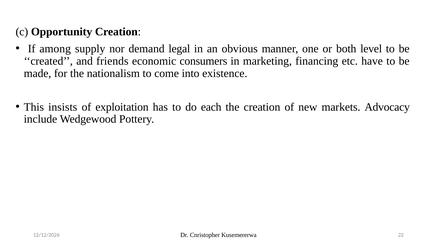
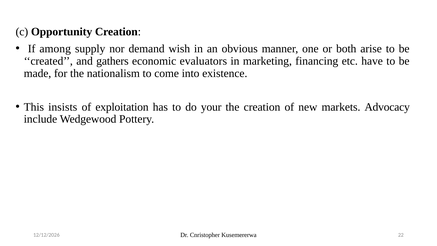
legal: legal -> wish
level: level -> arise
friends: friends -> gathers
consumers: consumers -> evaluators
each: each -> your
